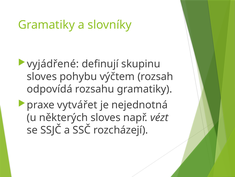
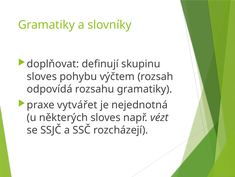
vyjádřené: vyjádřené -> doplňovat
